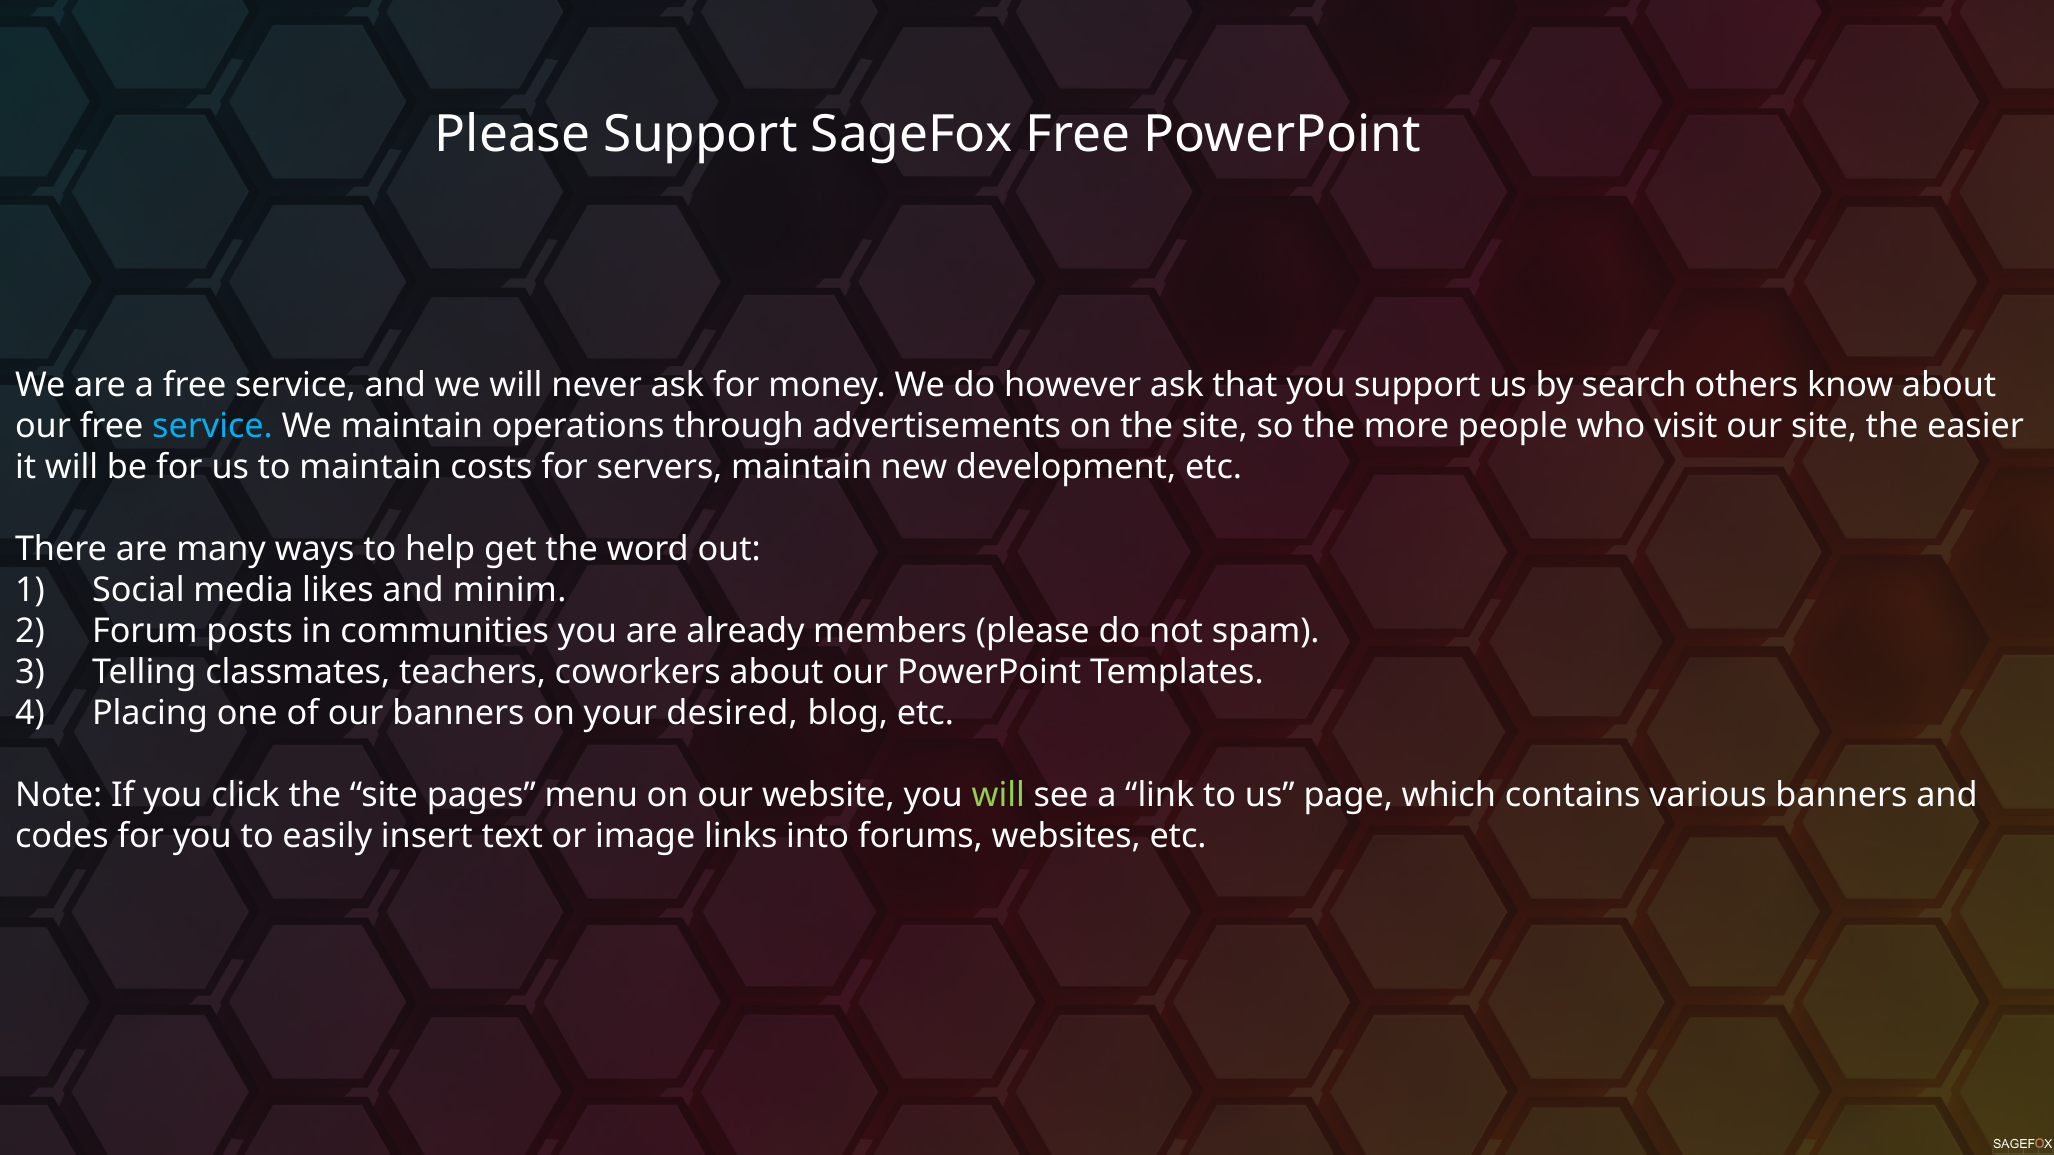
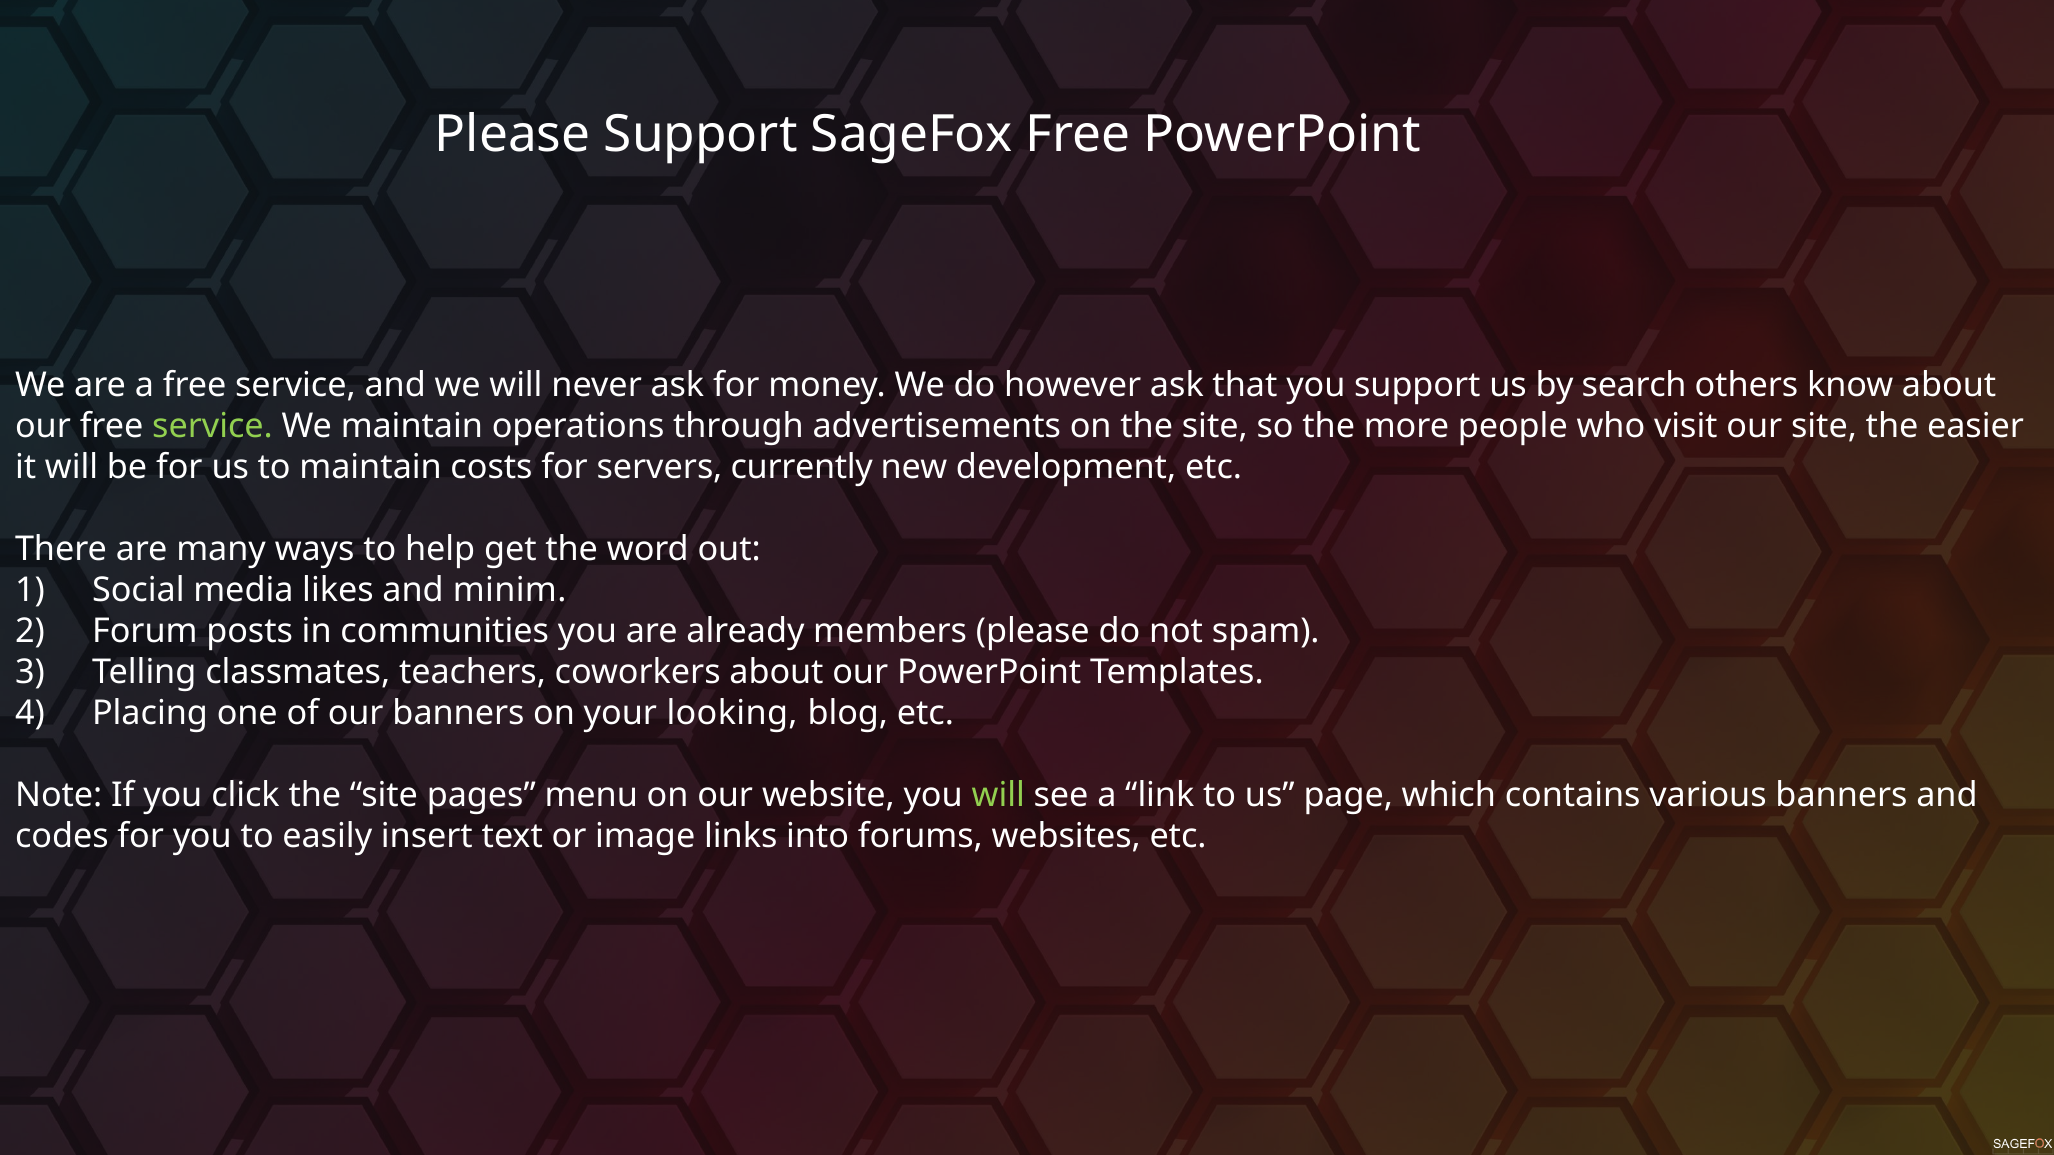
service at (213, 426) colour: light blue -> light green
servers maintain: maintain -> currently
desired: desired -> looking
